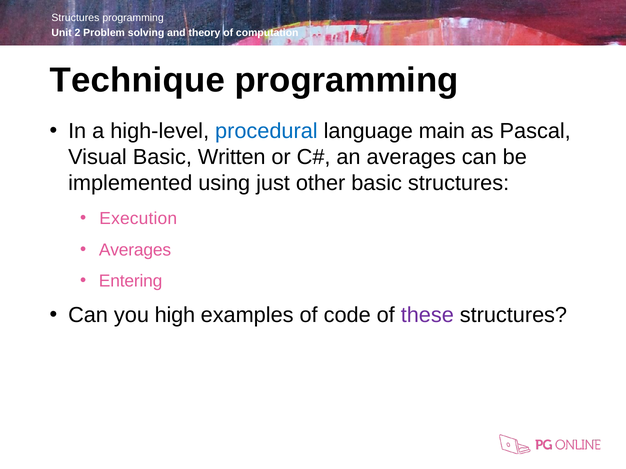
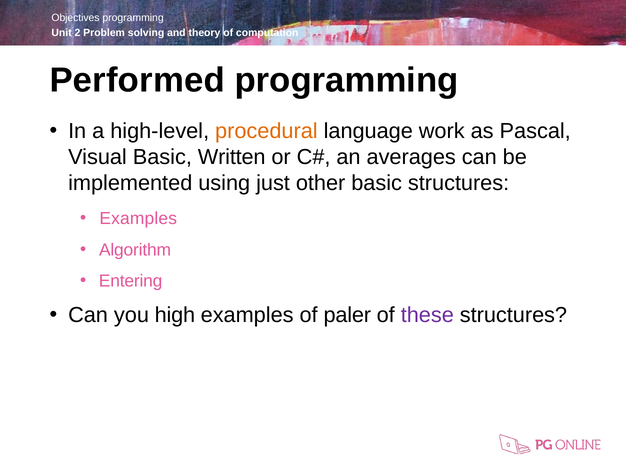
Structures at (75, 18): Structures -> Objectives
Technique: Technique -> Performed
procedural colour: blue -> orange
main: main -> work
Execution at (138, 219): Execution -> Examples
Averages at (135, 250): Averages -> Algorithm
code: code -> paler
